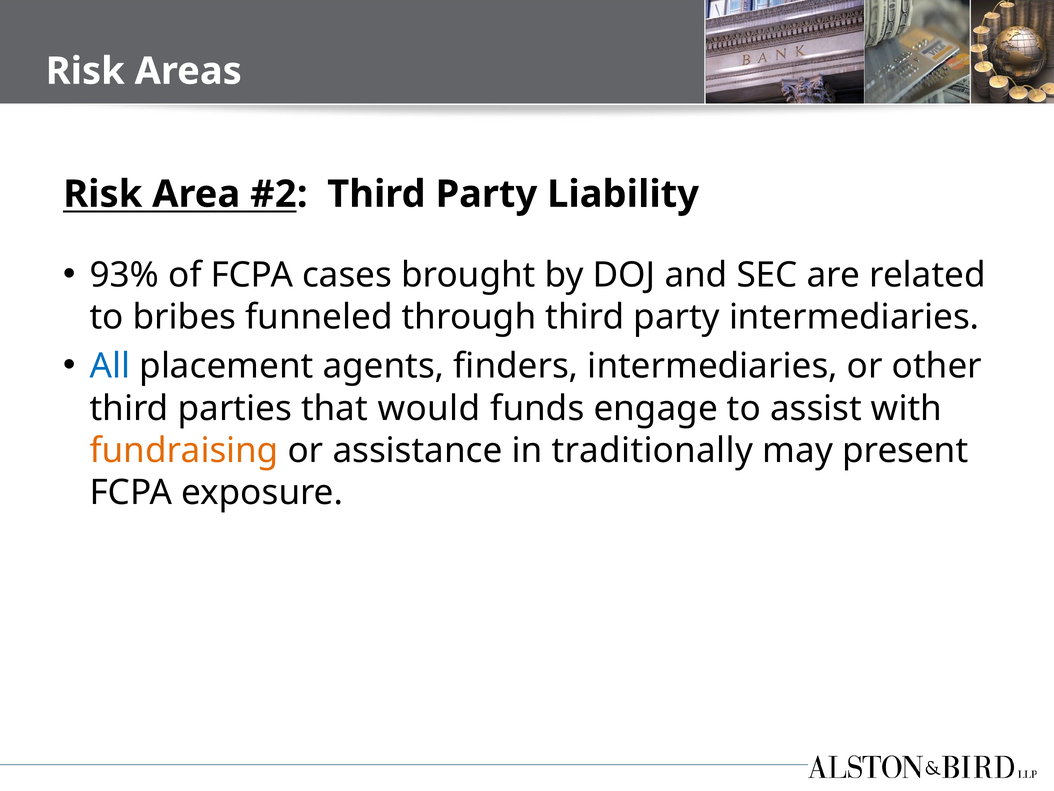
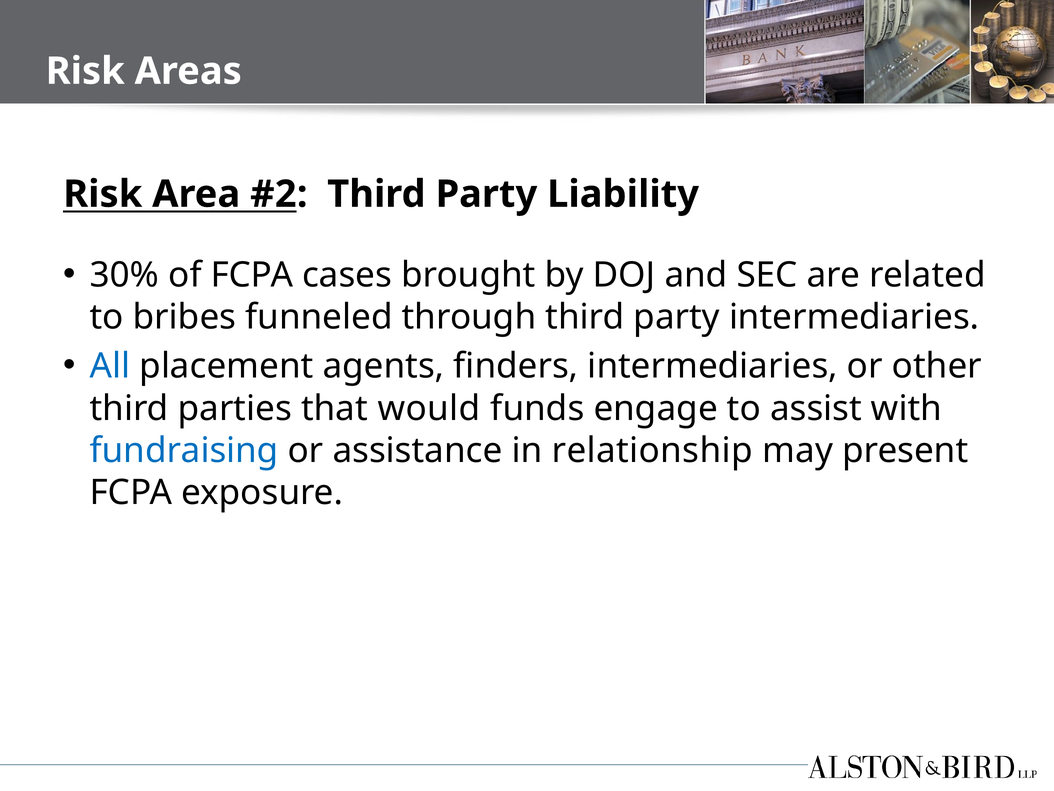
93%: 93% -> 30%
fundraising colour: orange -> blue
traditionally: traditionally -> relationship
